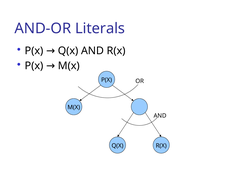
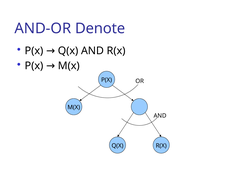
Literals: Literals -> Denote
